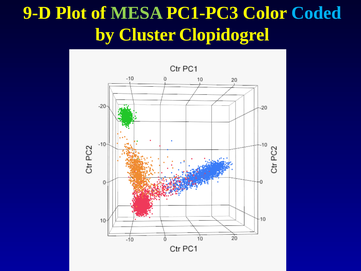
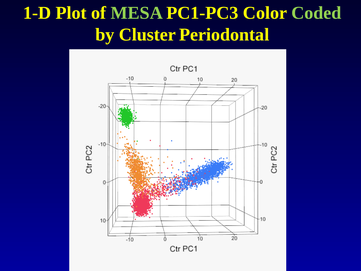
9-D: 9-D -> 1-D
Coded colour: light blue -> light green
Clopidogrel: Clopidogrel -> Periodontal
